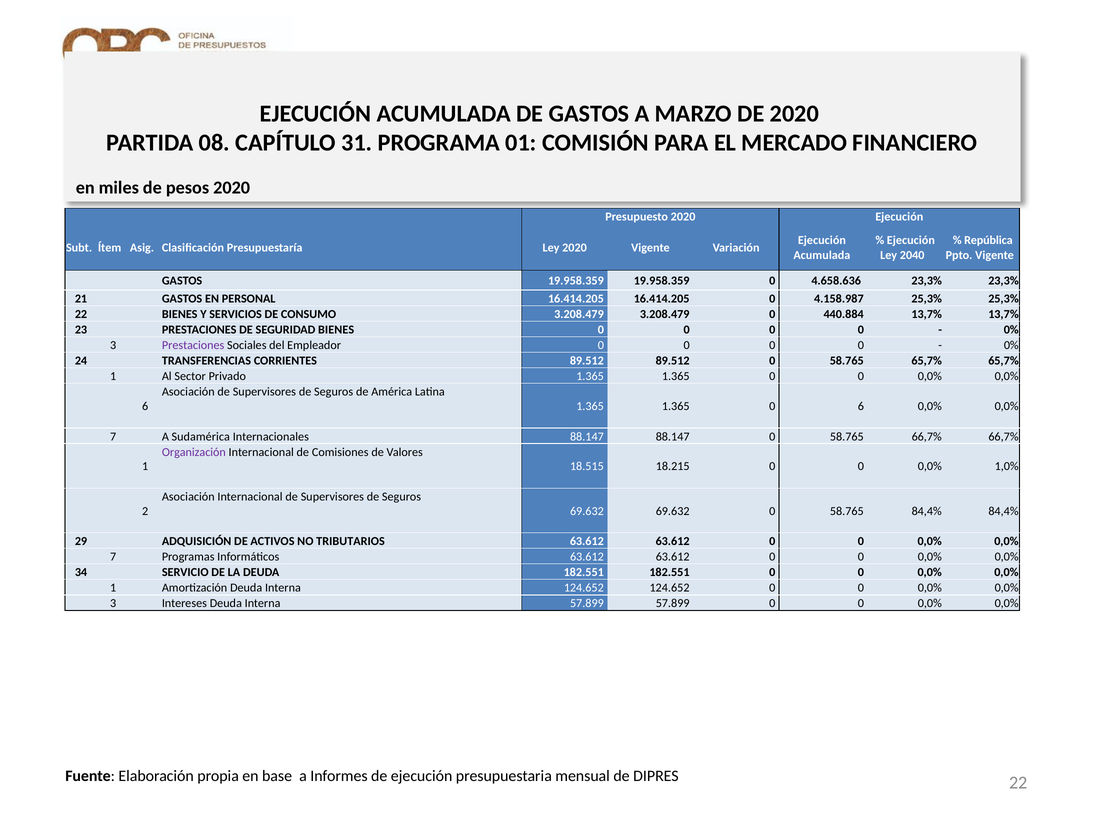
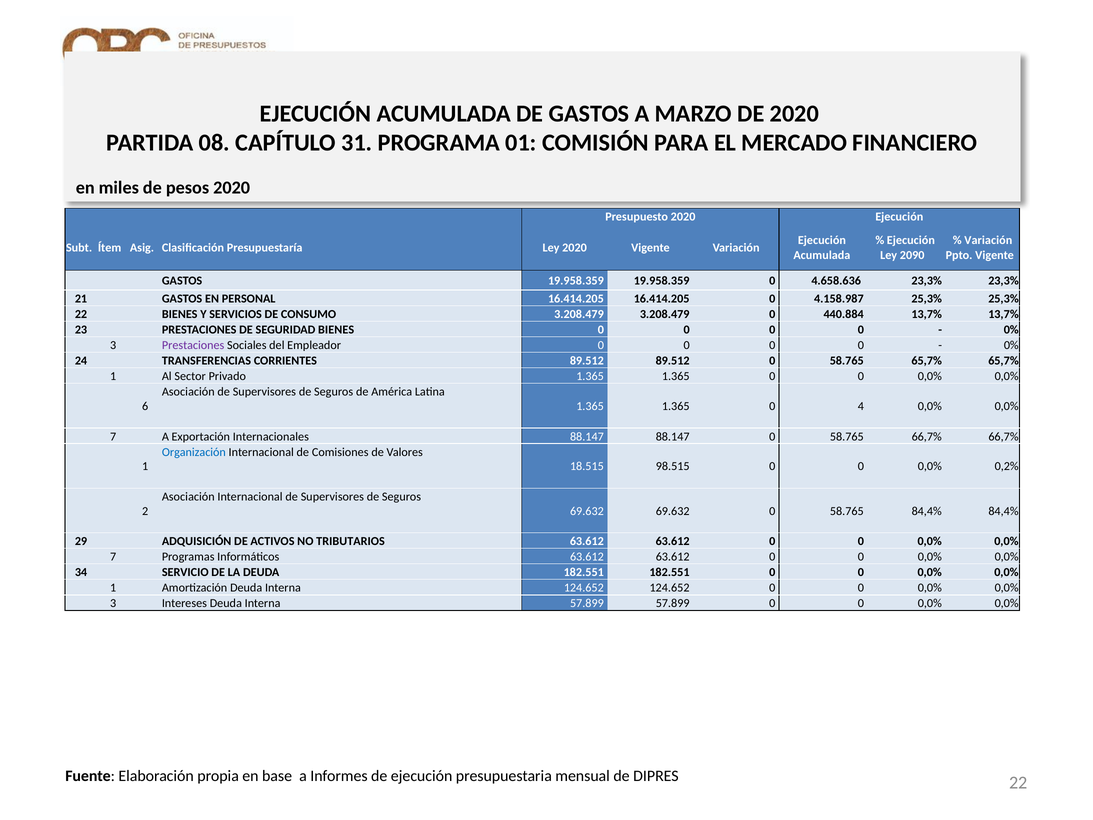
República at (988, 240): República -> Variación
2040: 2040 -> 2090
0 6: 6 -> 4
Sudamérica: Sudamérica -> Exportación
Organización colour: purple -> blue
18.215: 18.215 -> 98.515
1,0%: 1,0% -> 0,2%
